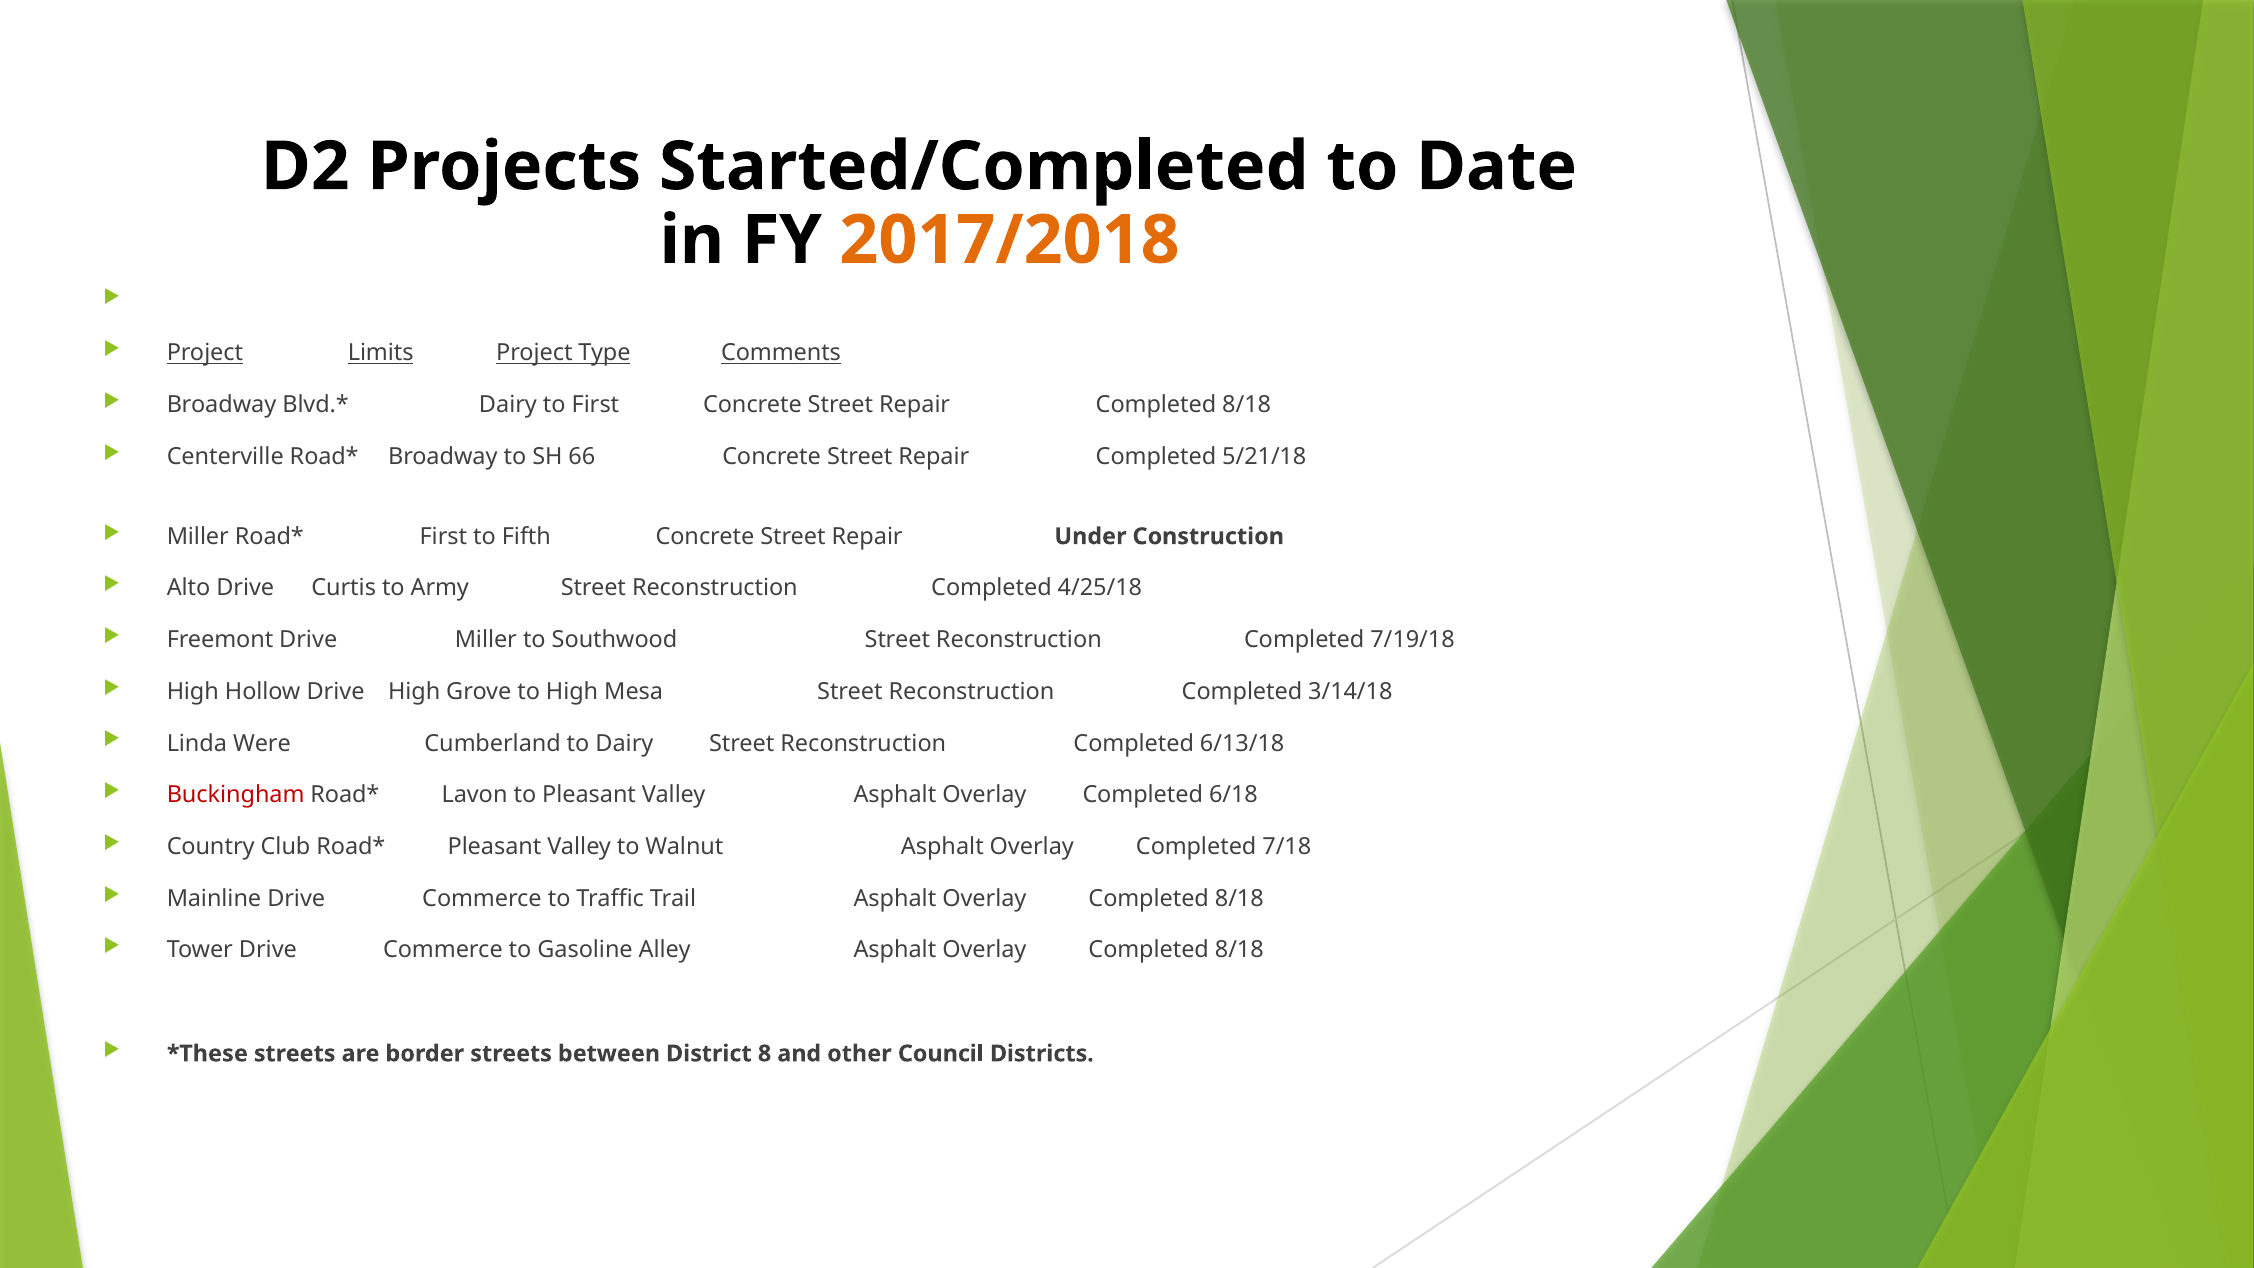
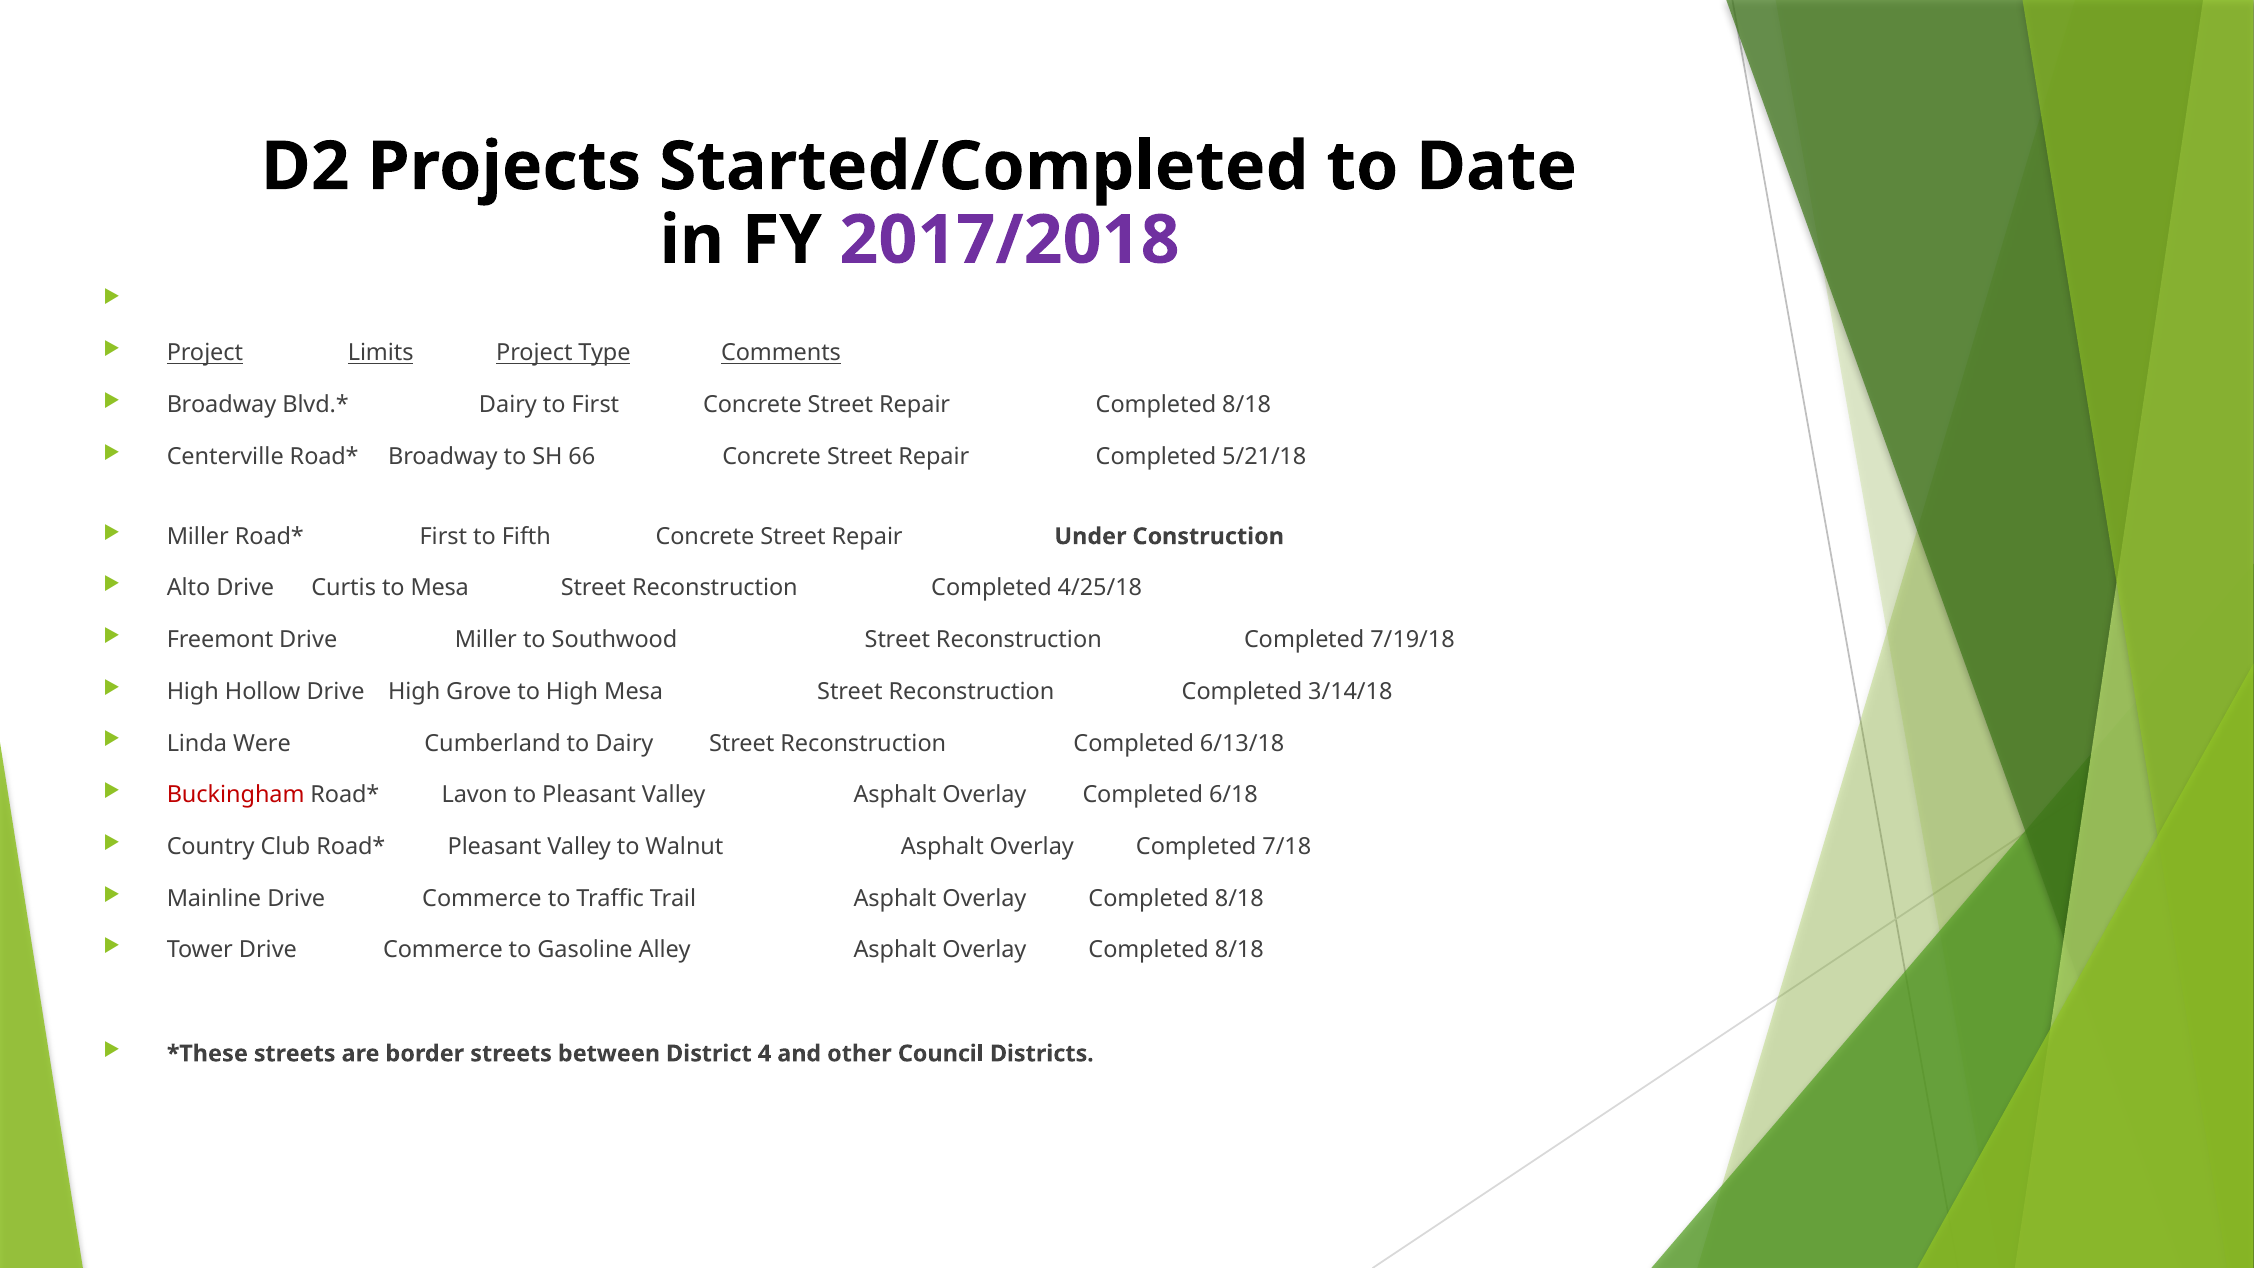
2017/2018 colour: orange -> purple
to Army: Army -> Mesa
8: 8 -> 4
